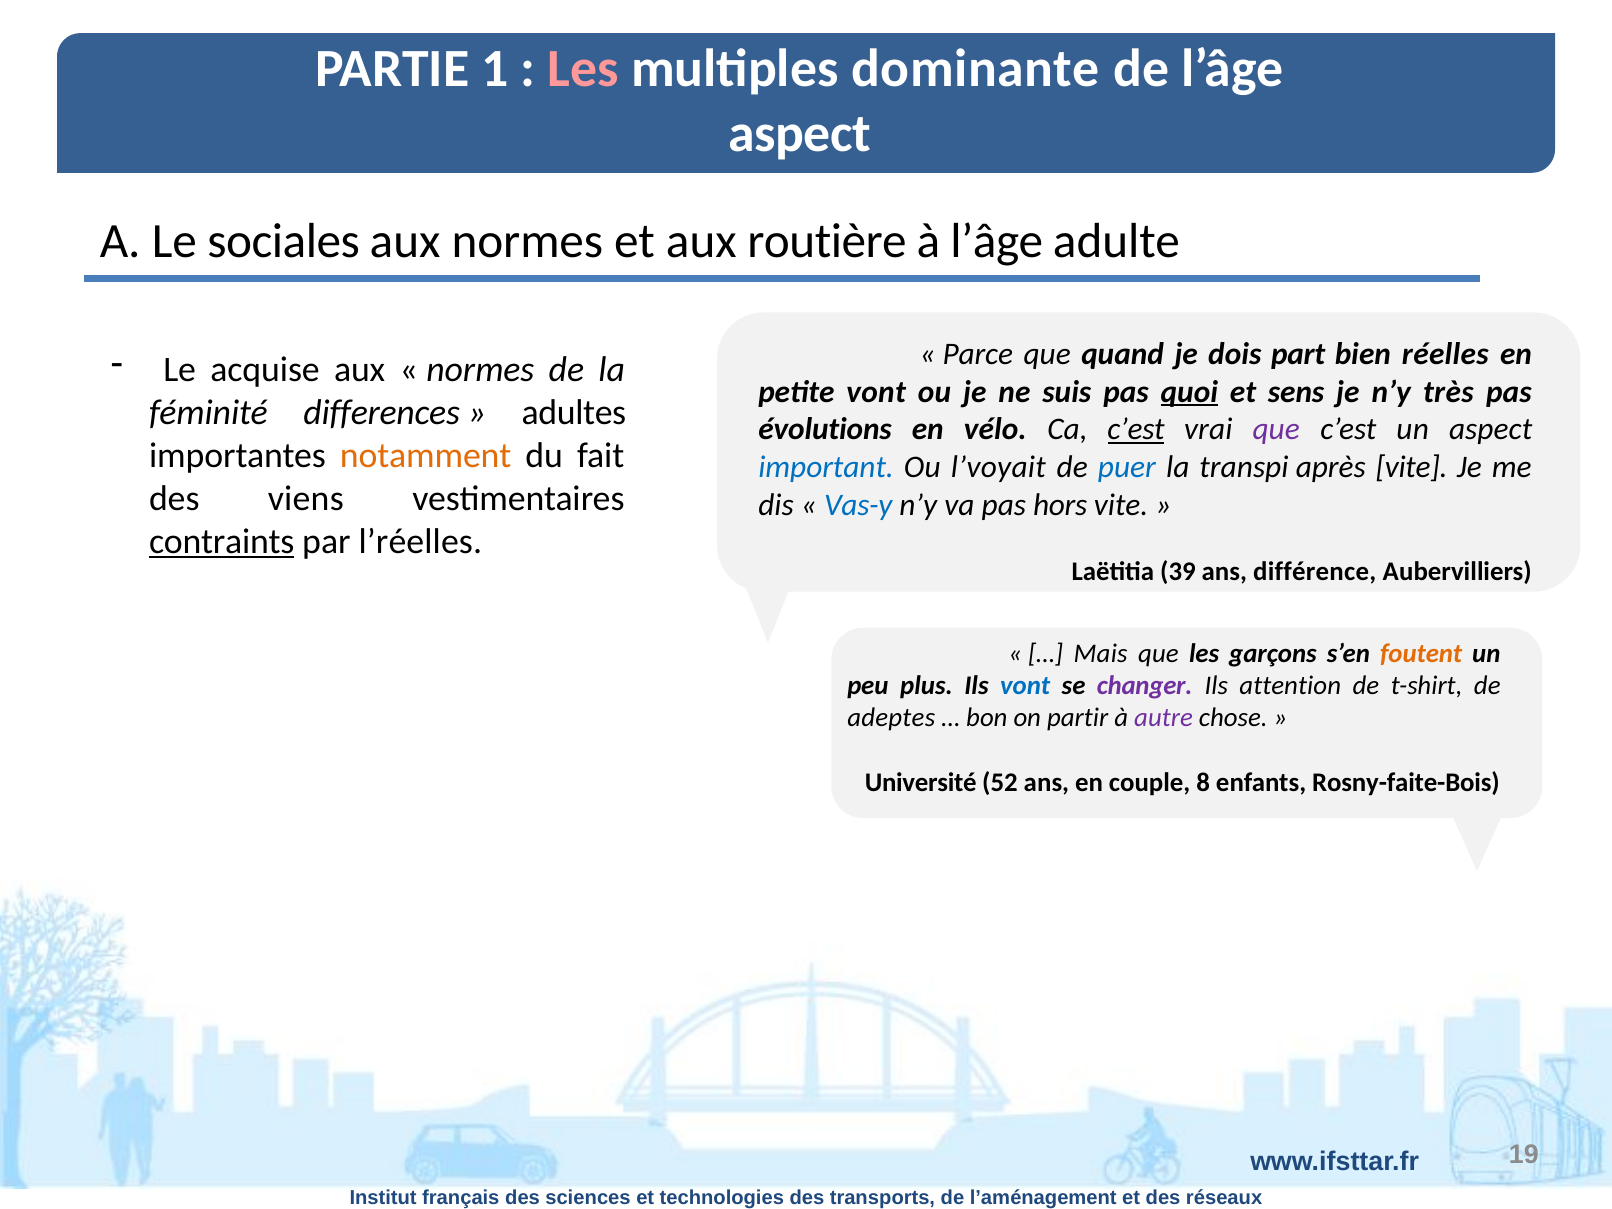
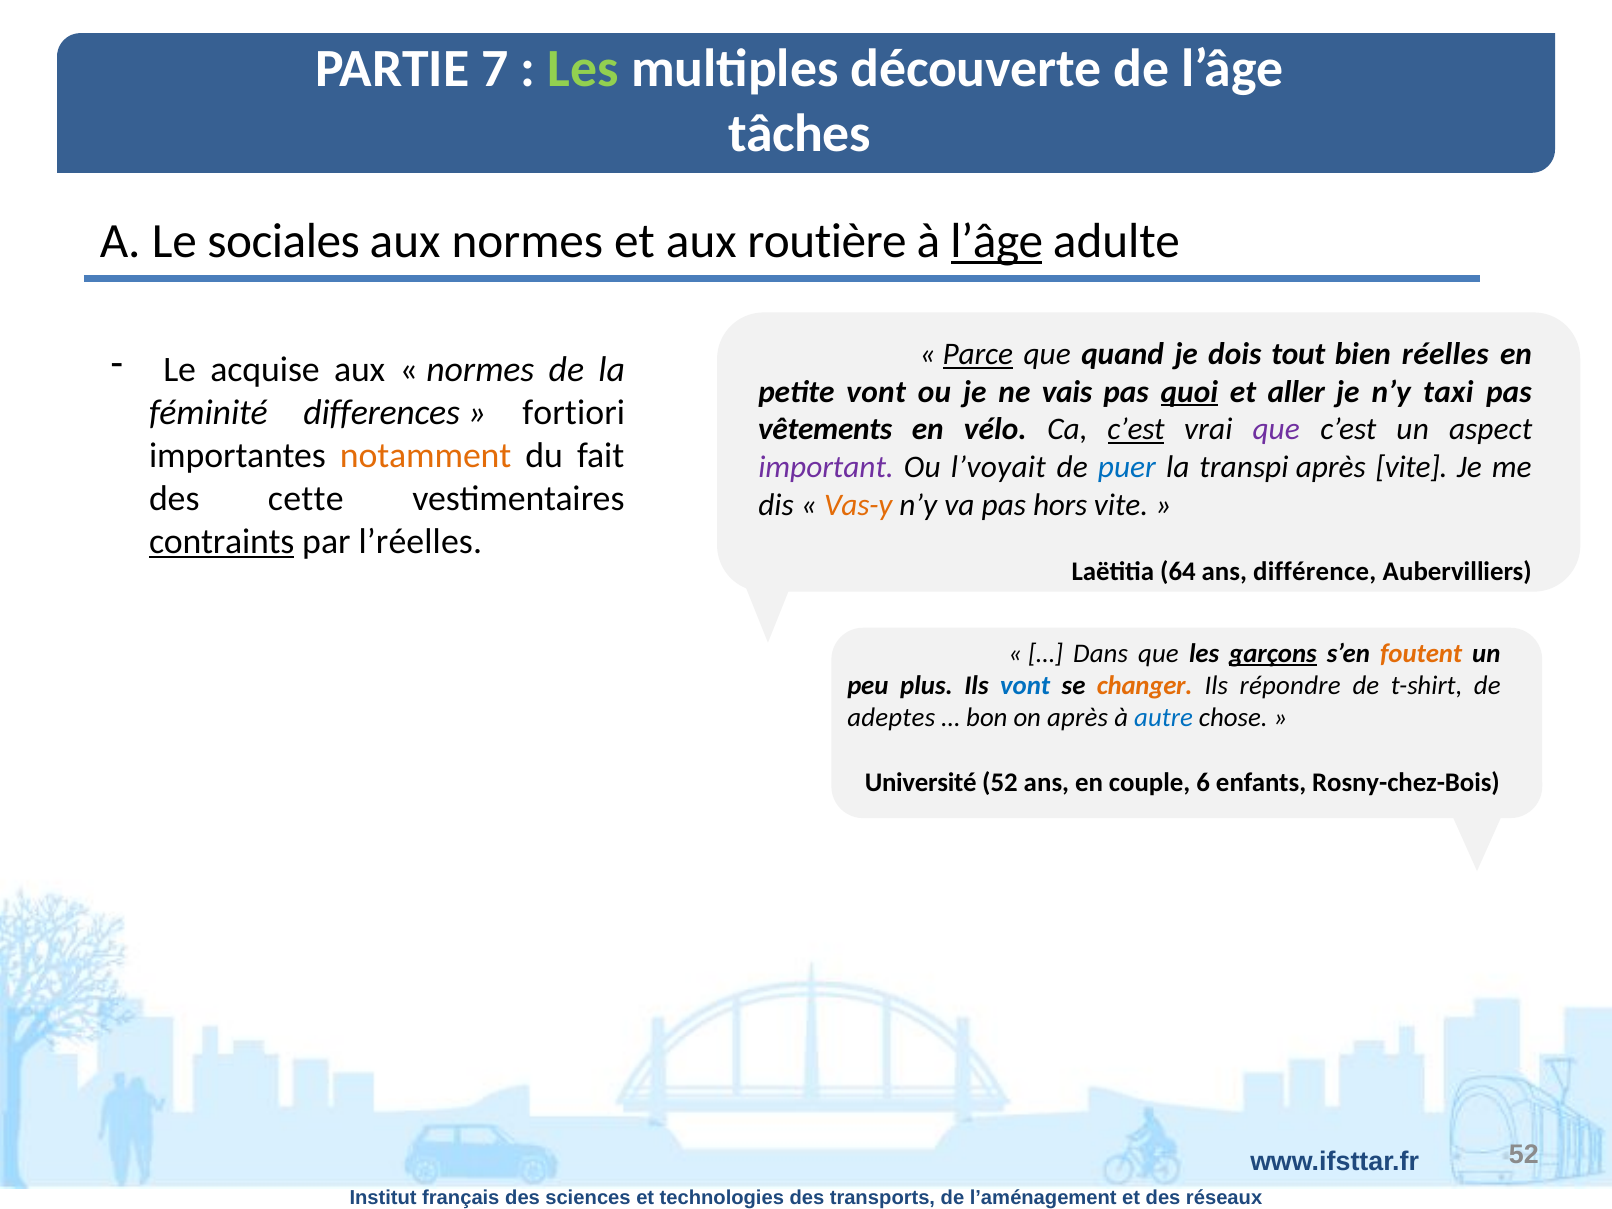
1: 1 -> 7
Les at (583, 69) colour: pink -> light green
dominante: dominante -> découverte
aspect at (800, 133): aspect -> tâches
l’âge at (997, 241) underline: none -> present
Parce underline: none -> present
part: part -> tout
suis: suis -> vais
sens: sens -> aller
très: très -> taxi
adultes: adultes -> fortiori
évolutions: évolutions -> vêtements
important colour: blue -> purple
viens: viens -> cette
Vas-y colour: blue -> orange
39: 39 -> 64
Mais: Mais -> Dans
garçons underline: none -> present
changer colour: purple -> orange
attention: attention -> répondre
on partir: partir -> après
autre colour: purple -> blue
8: 8 -> 6
Rosny-faite-Bois: Rosny-faite-Bois -> Rosny-chez-Bois
19 at (1524, 1155): 19 -> 52
